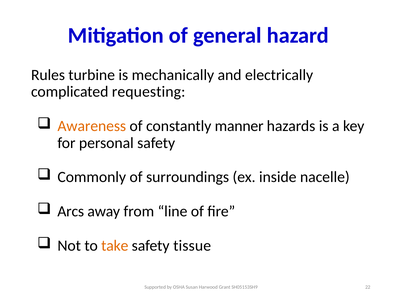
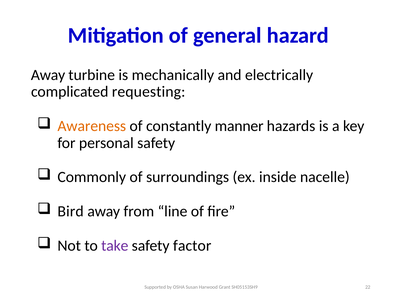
Rules at (48, 75): Rules -> Away
Arcs: Arcs -> Bird
take colour: orange -> purple
tissue: tissue -> factor
